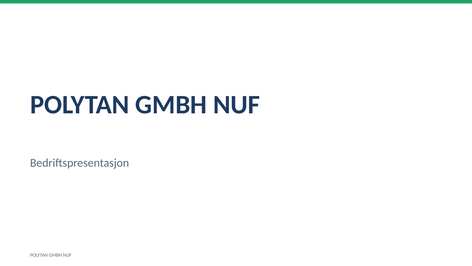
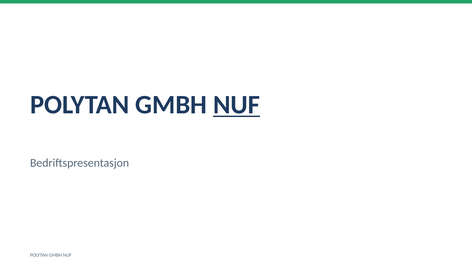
NUF at (236, 105) underline: none -> present
